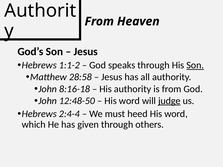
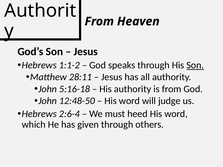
28:58: 28:58 -> 28:11
8:16-18: 8:16-18 -> 5:16-18
judge underline: present -> none
2:4-4: 2:4-4 -> 2:6-4
